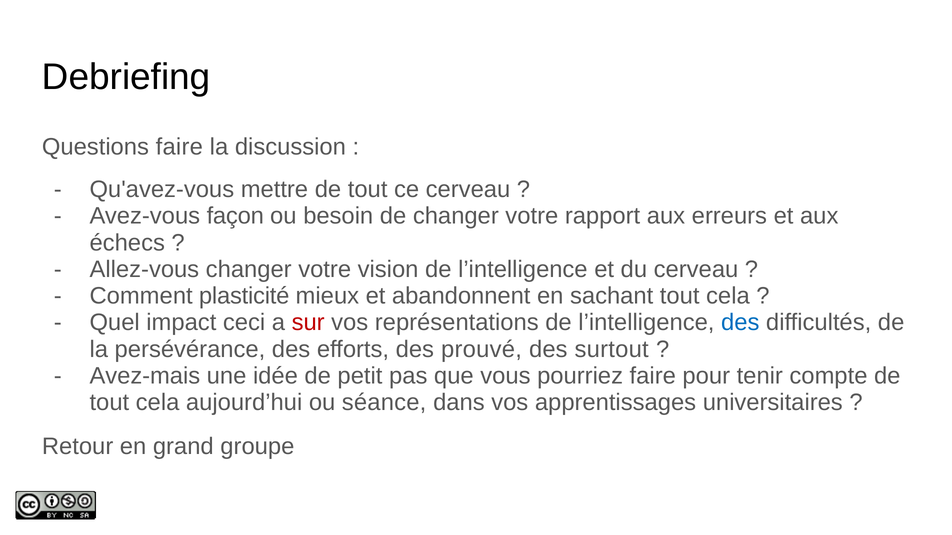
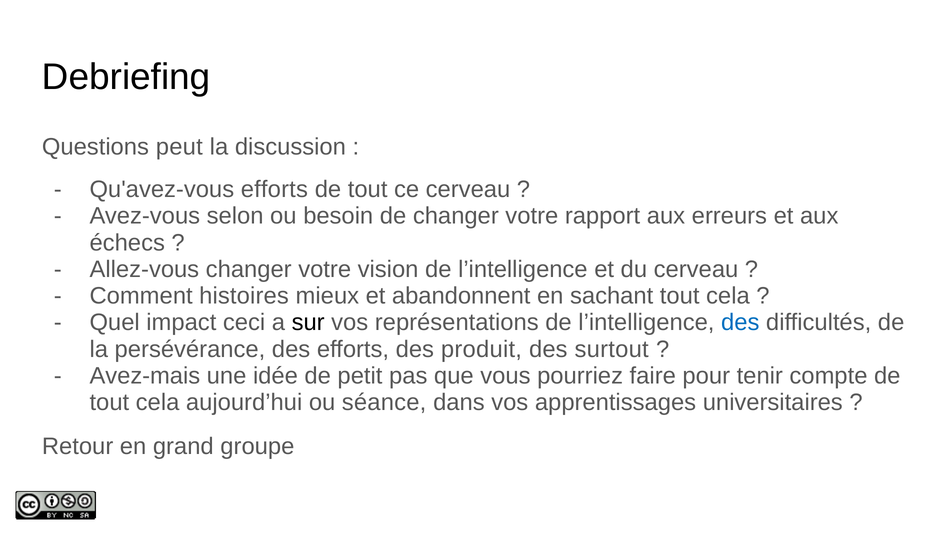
Questions faire: faire -> peut
Qu'avez-vous mettre: mettre -> efforts
façon: façon -> selon
plasticité: plasticité -> histoires
sur colour: red -> black
prouvé: prouvé -> produit
